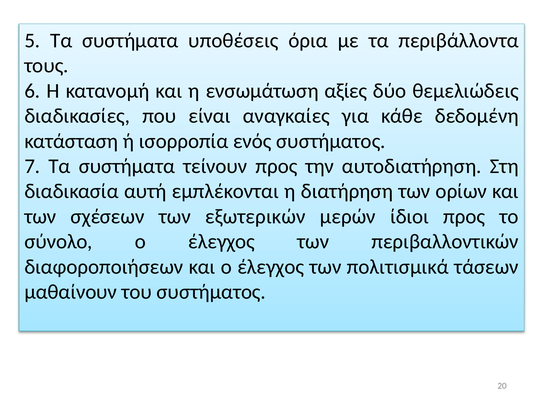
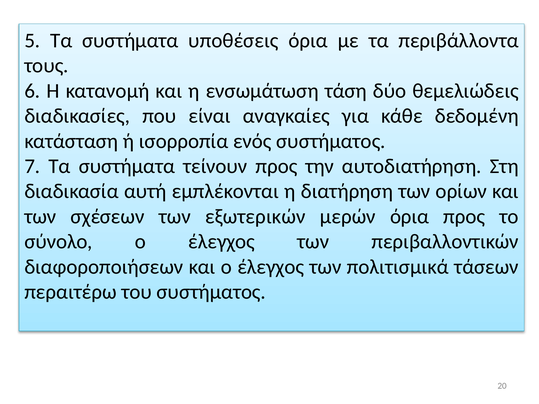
αξίες: αξίες -> τάση
μερών ίδιοι: ίδιοι -> όρια
μαθαίνουν: μαθαίνουν -> περαιτέρω
